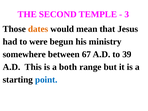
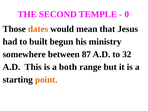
3: 3 -> 0
were: were -> built
67: 67 -> 87
39: 39 -> 32
point colour: blue -> orange
